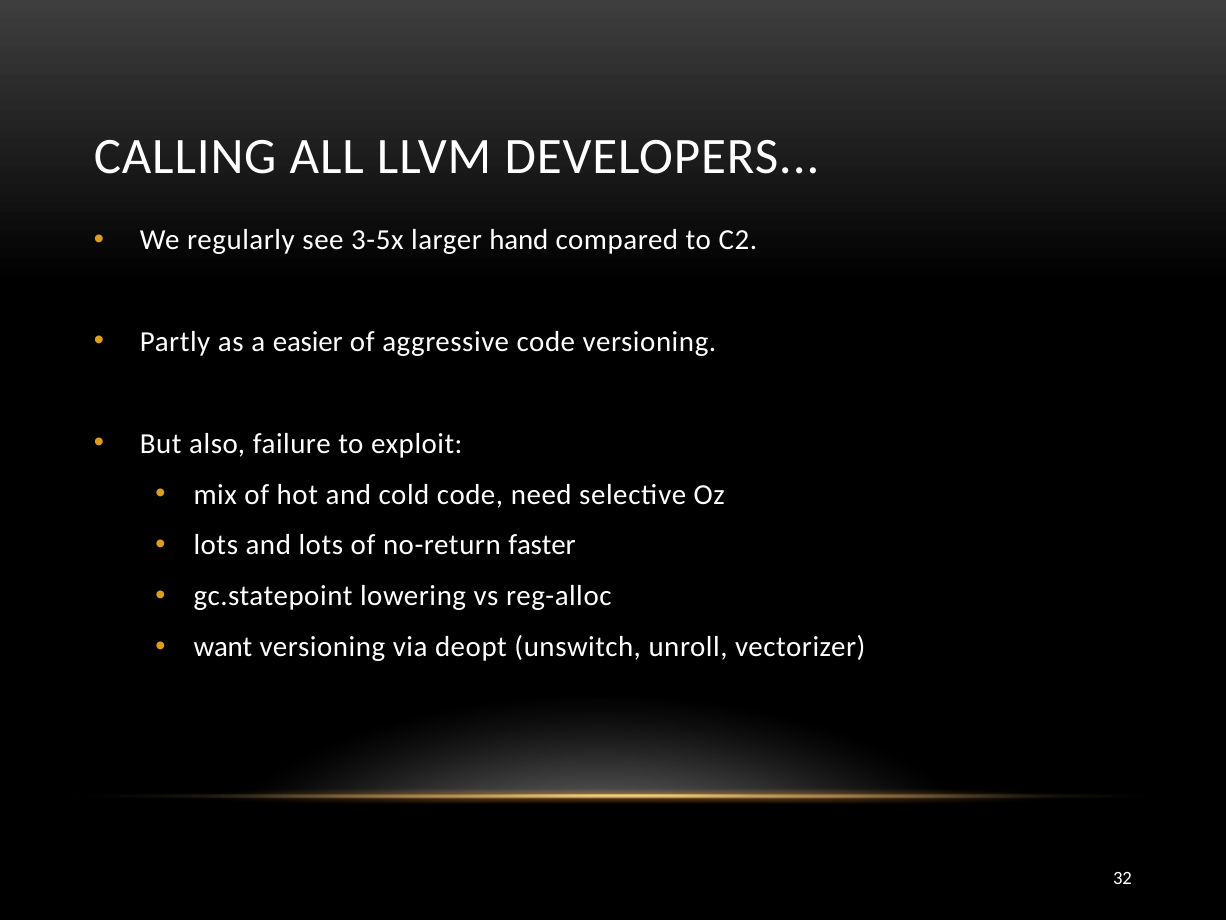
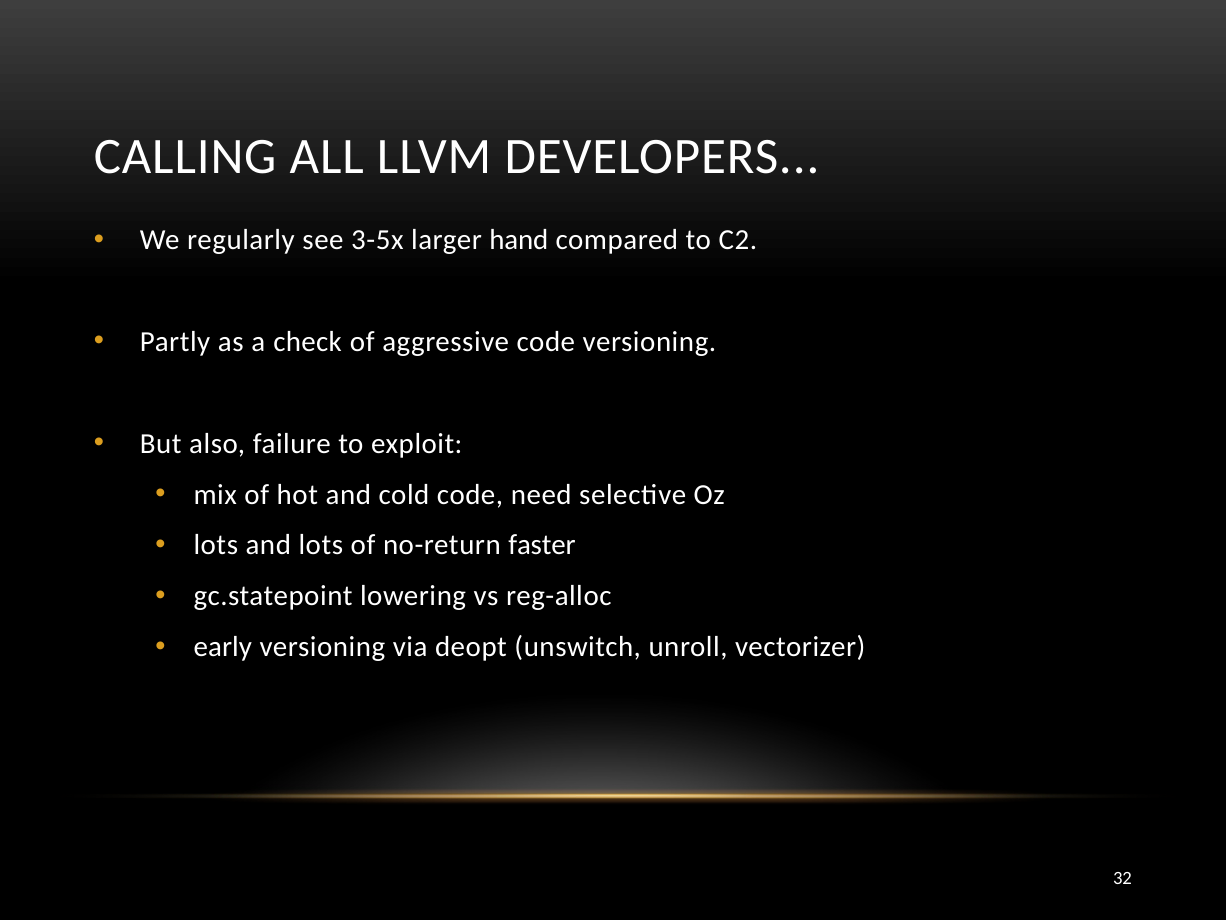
easier: easier -> check
want: want -> early
